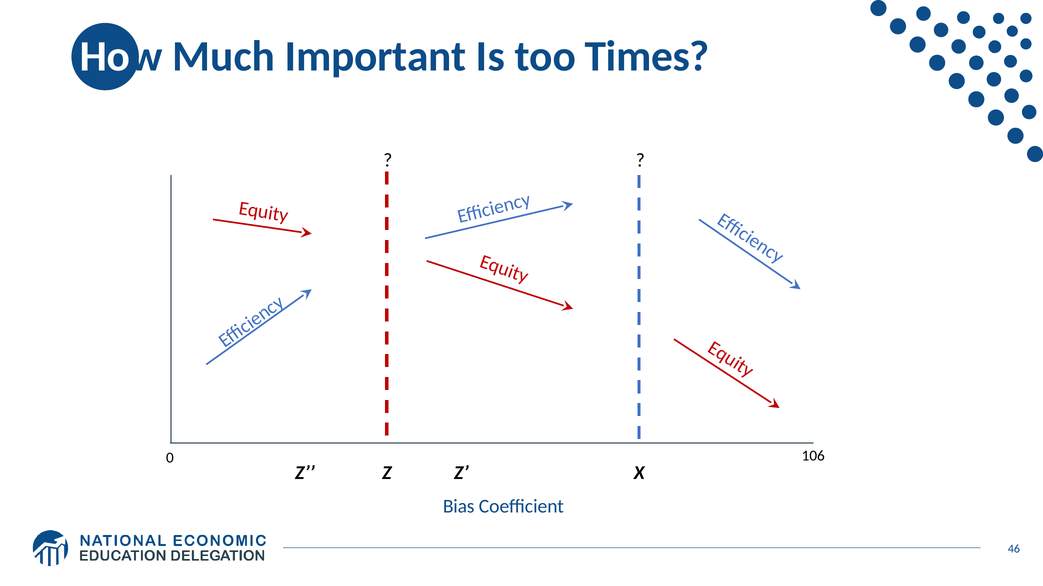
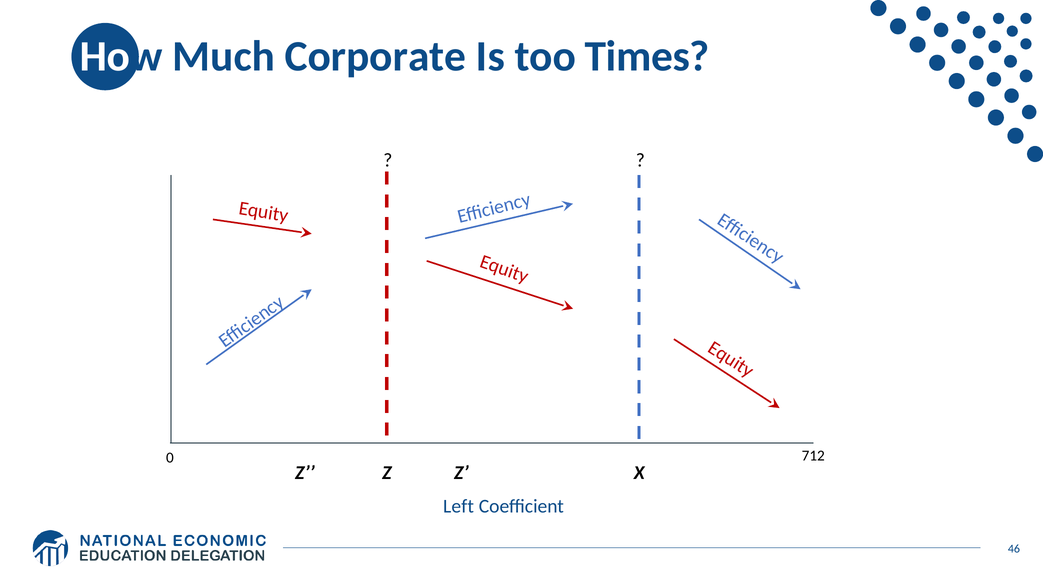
Important: Important -> Corporate
106: 106 -> 712
Bias: Bias -> Left
